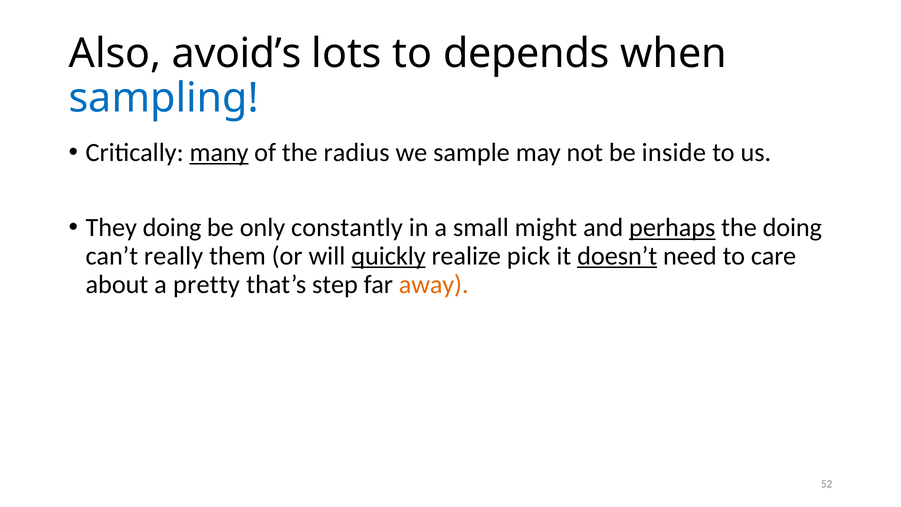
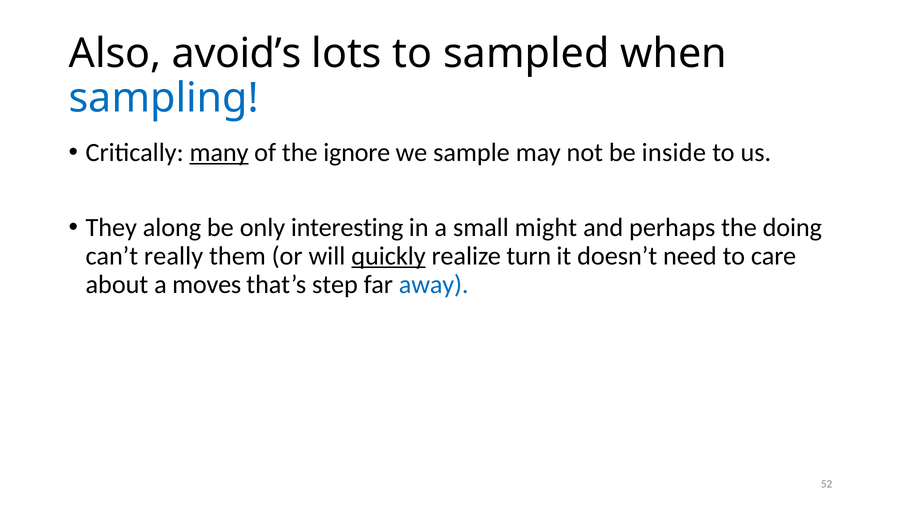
depends: depends -> sampled
radius: radius -> ignore
They doing: doing -> along
constantly: constantly -> interesting
perhaps underline: present -> none
pick: pick -> turn
doesn’t underline: present -> none
pretty: pretty -> moves
away colour: orange -> blue
